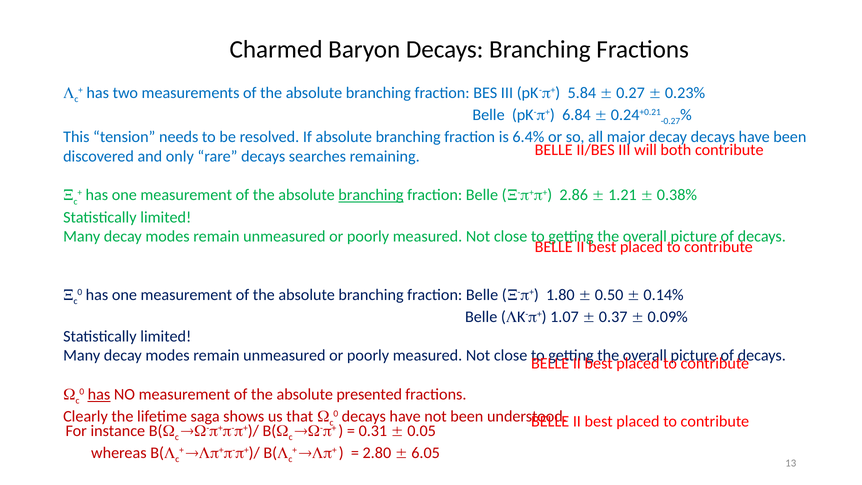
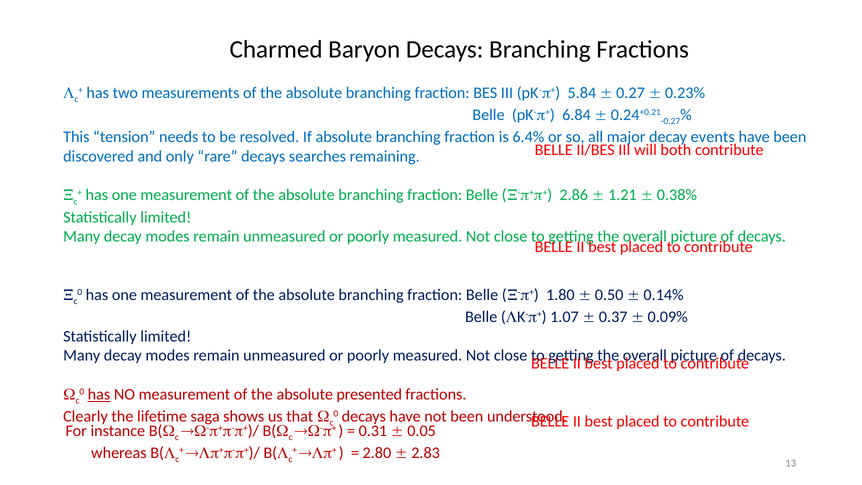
decay decays: decays -> events
branching at (371, 195) underline: present -> none
6.05: 6.05 -> 2.83
